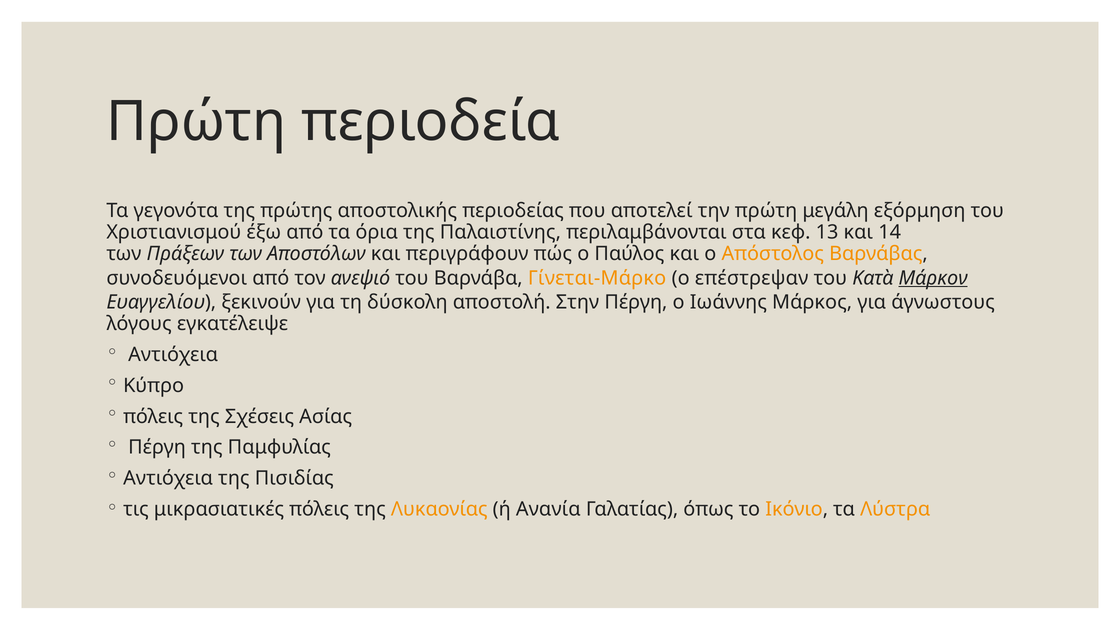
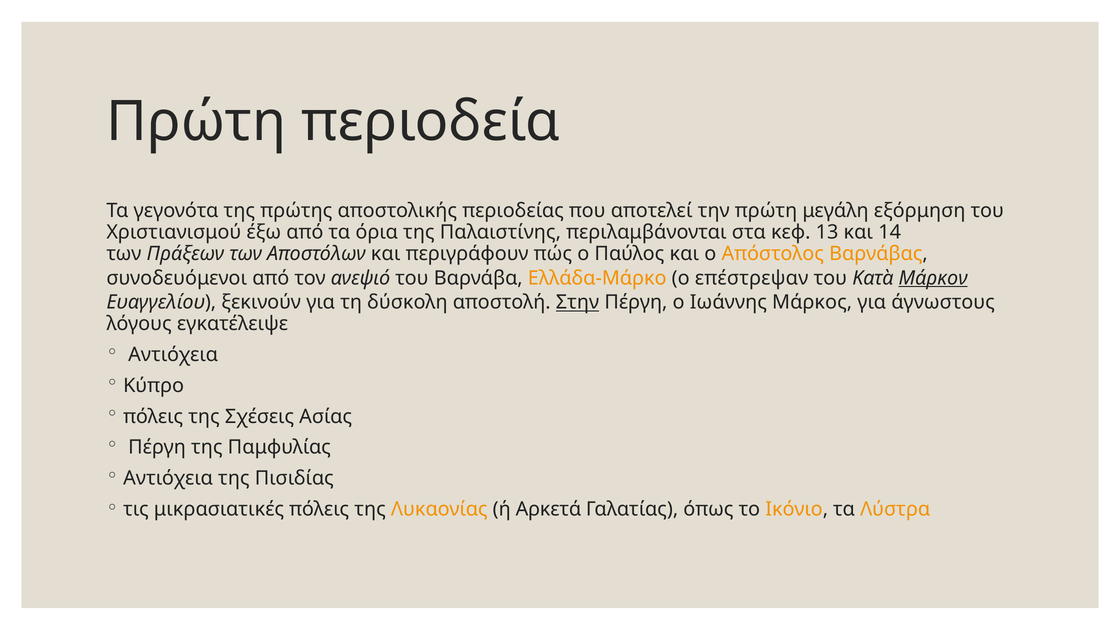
Γίνεται-Μάρκο: Γίνεται-Μάρκο -> Ελλάδα-Μάρκο
Στην underline: none -> present
Ανανία: Ανανία -> Αρκετά
